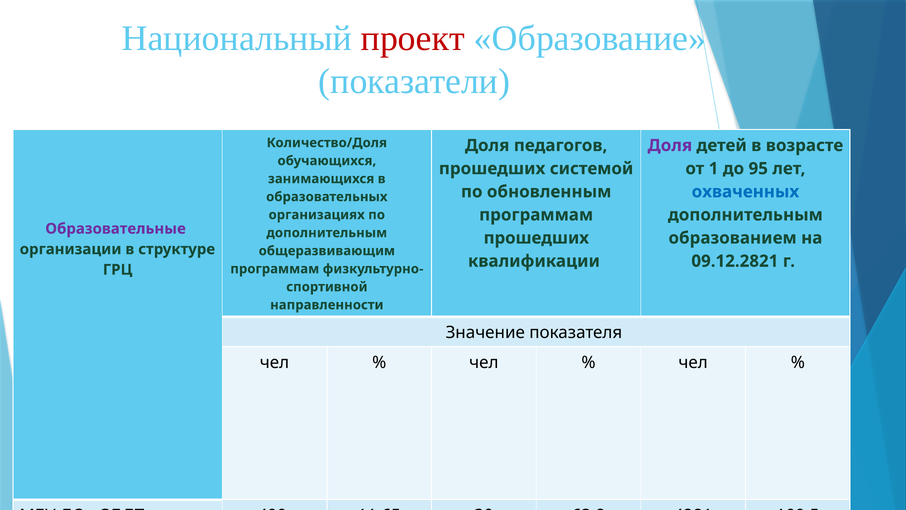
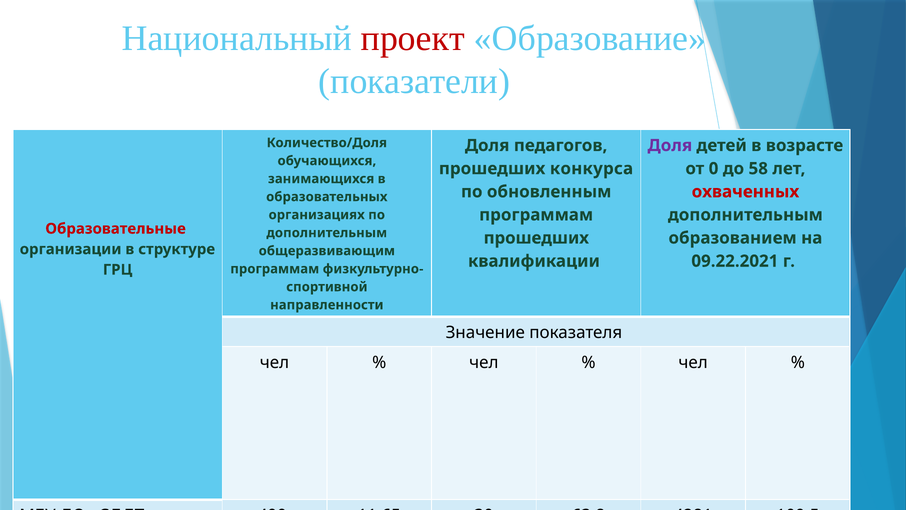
системой: системой -> конкурса
1: 1 -> 0
95: 95 -> 58
охваченных colour: blue -> red
Образовательные colour: purple -> red
09.12.2821: 09.12.2821 -> 09.22.2021
